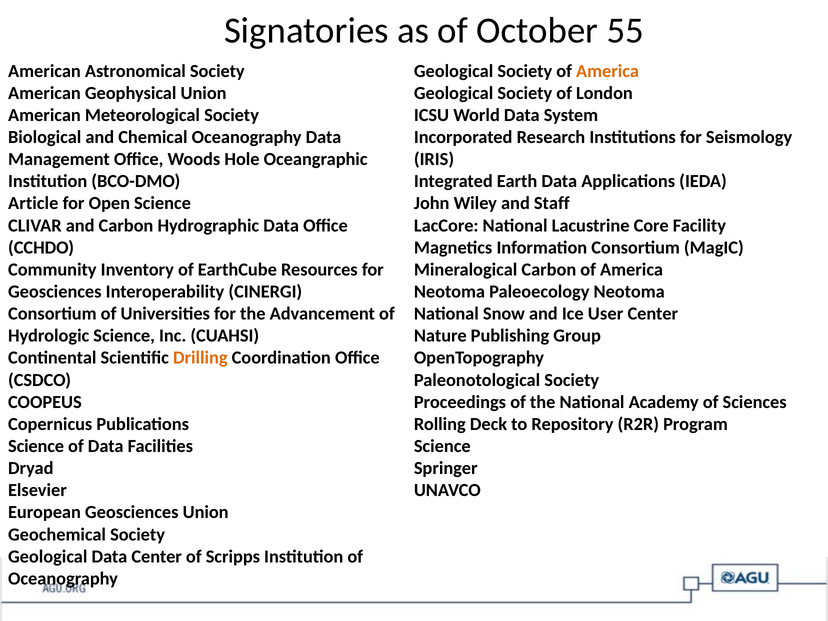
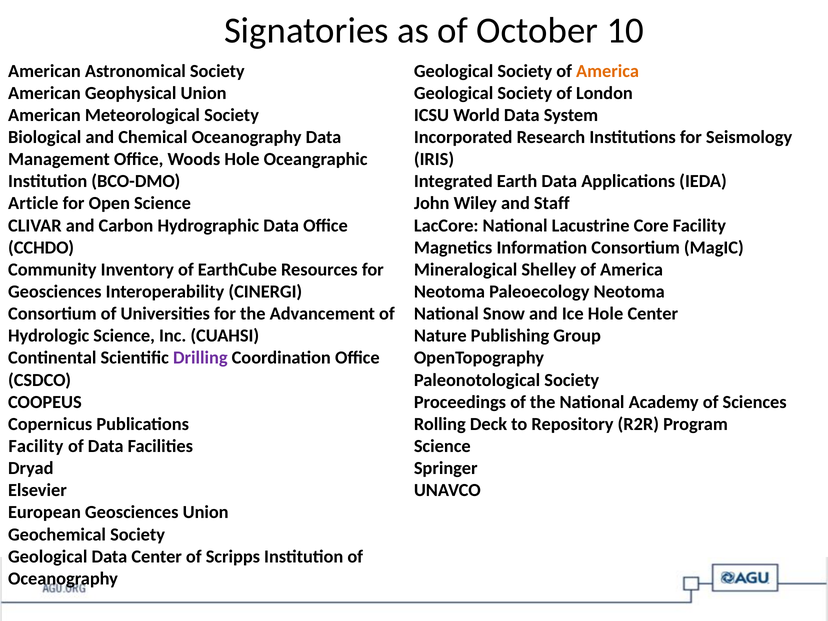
55: 55 -> 10
Mineralogical Carbon: Carbon -> Shelley
Ice User: User -> Hole
Drilling colour: orange -> purple
Science at (36, 446): Science -> Facility
